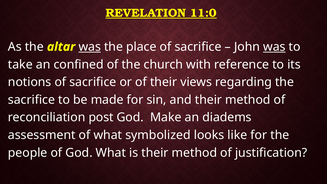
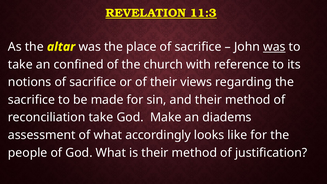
11:0: 11:0 -> 11:3
was at (90, 47) underline: present -> none
reconciliation post: post -> take
symbolized: symbolized -> accordingly
